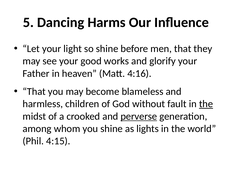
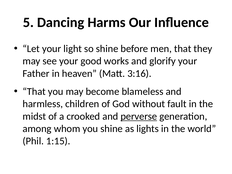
4:16: 4:16 -> 3:16
the at (206, 104) underline: present -> none
4:15: 4:15 -> 1:15
